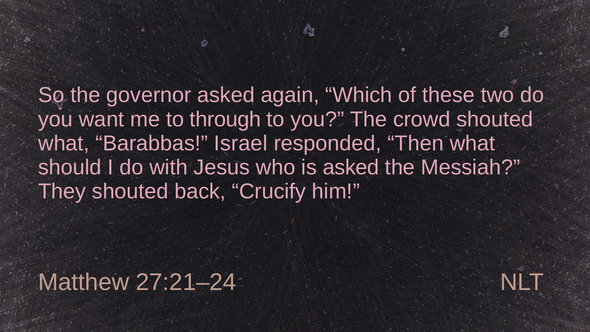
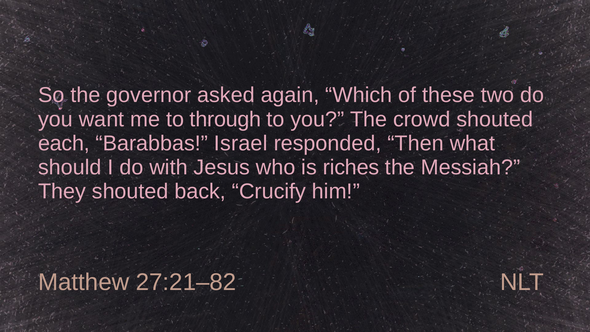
what at (64, 143): what -> each
is asked: asked -> riches
27:21–24: 27:21–24 -> 27:21–82
